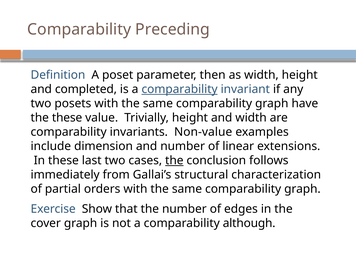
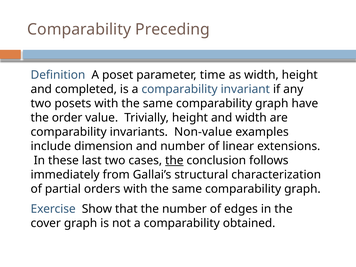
then: then -> time
comparability at (180, 89) underline: present -> none
the these: these -> order
although: although -> obtained
